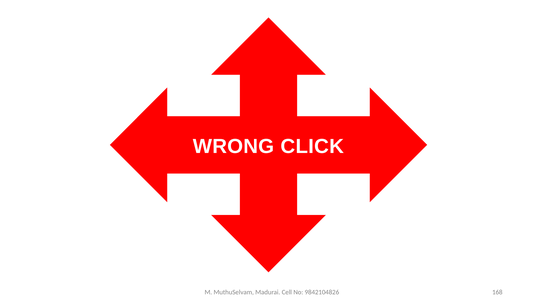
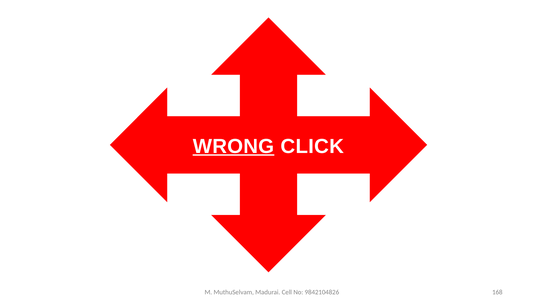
WRONG underline: none -> present
